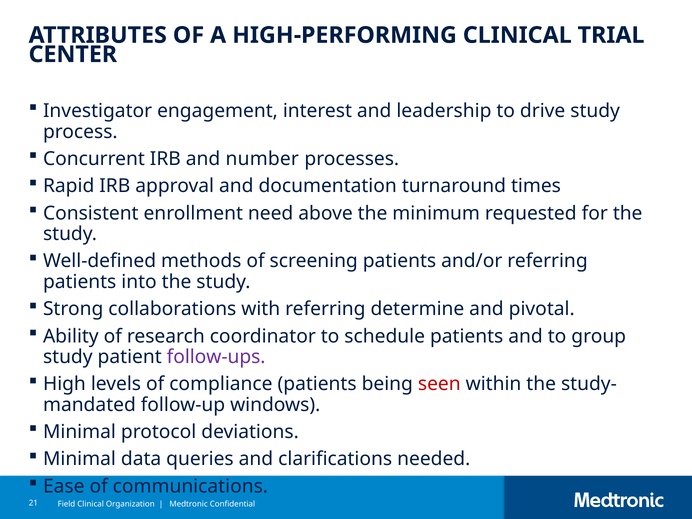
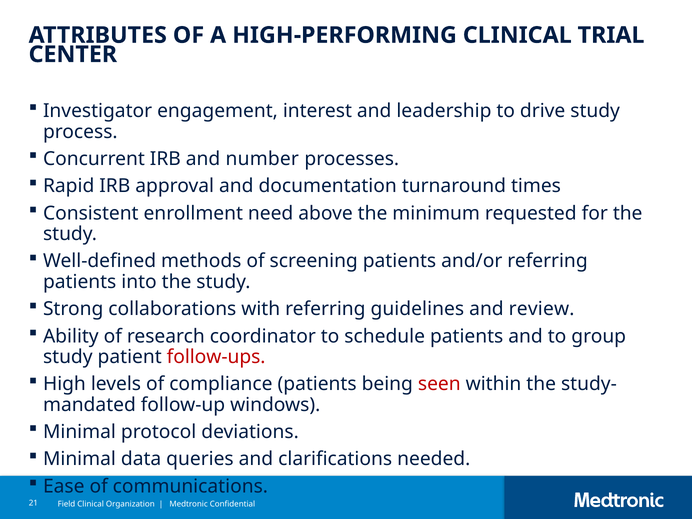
determine: determine -> guidelines
pivotal: pivotal -> review
follow-ups colour: purple -> red
